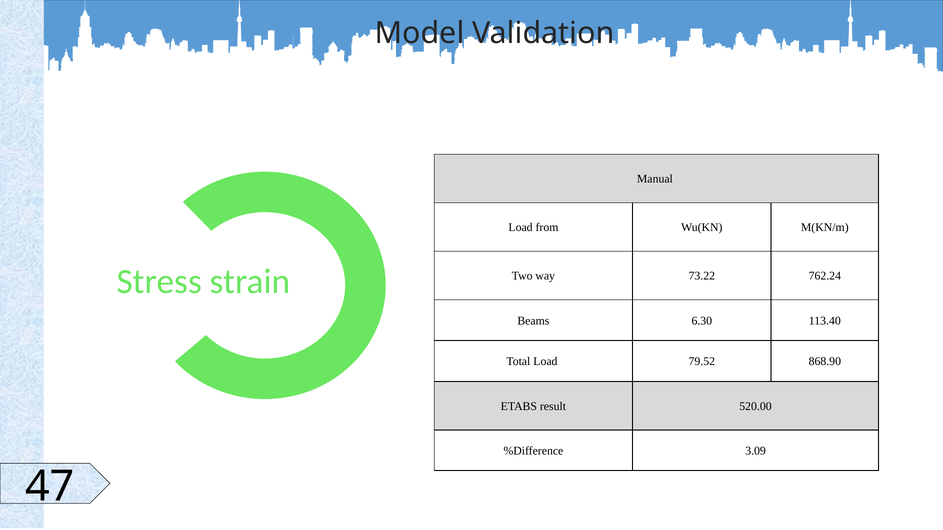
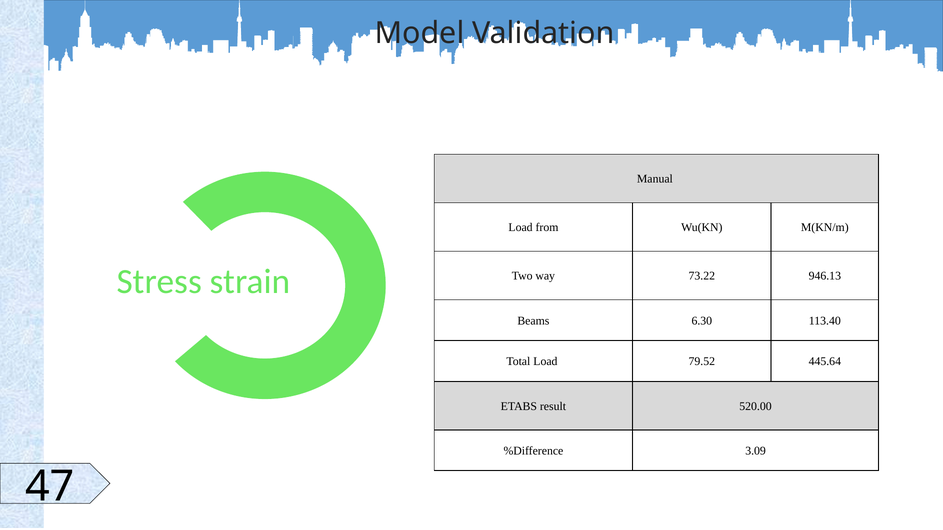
762.24: 762.24 -> 946.13
868.90: 868.90 -> 445.64
